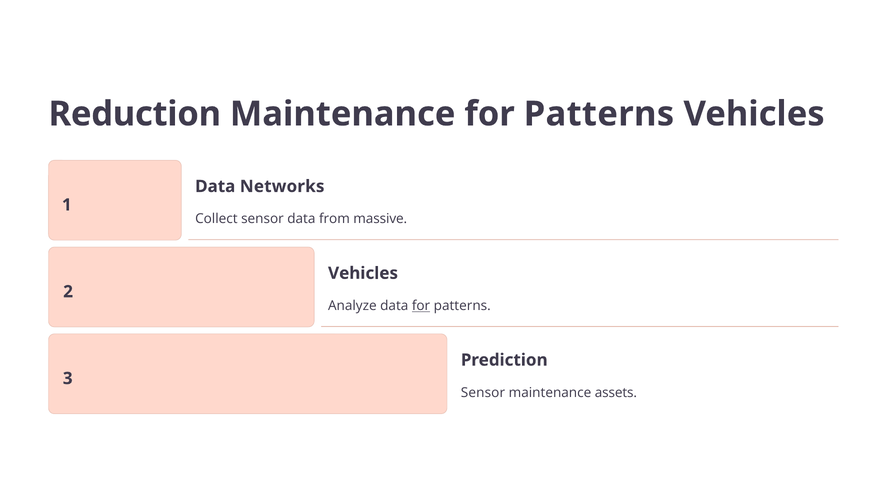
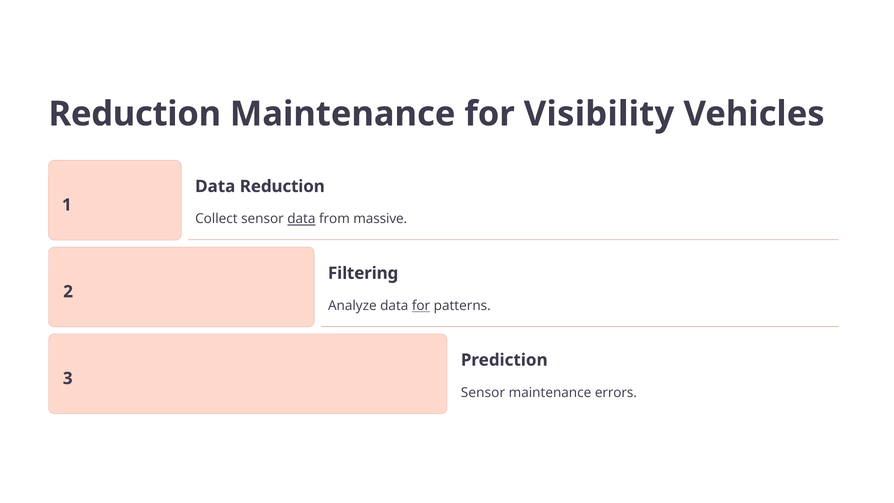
Maintenance for Patterns: Patterns -> Visibility
Data Networks: Networks -> Reduction
data at (301, 219) underline: none -> present
Vehicles at (363, 273): Vehicles -> Filtering
assets: assets -> errors
